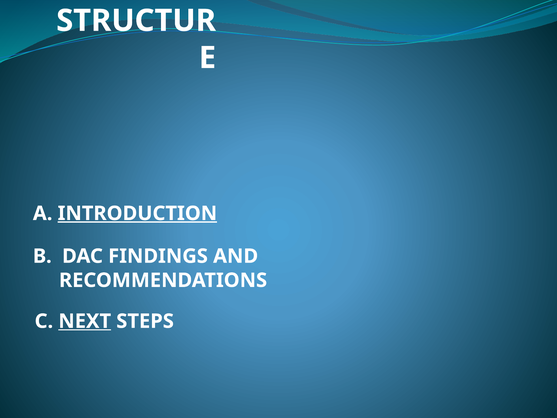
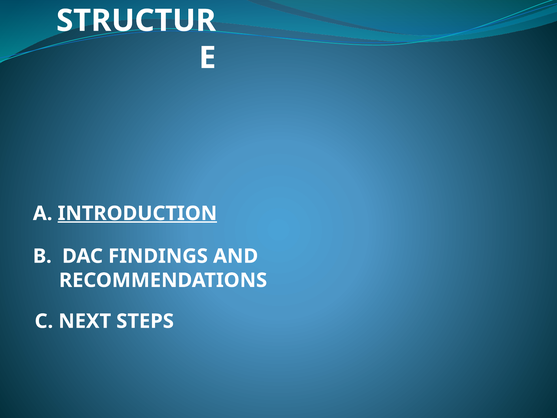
NEXT underline: present -> none
